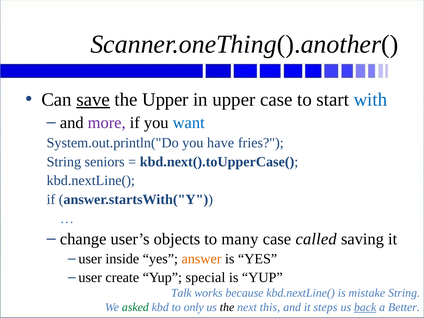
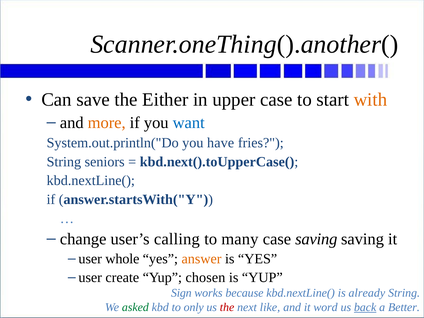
save underline: present -> none
the Upper: Upper -> Either
with colour: blue -> orange
more colour: purple -> orange
objects: objects -> calling
case called: called -> saving
inside: inside -> whole
special: special -> chosen
Talk: Talk -> Sign
mistake: mistake -> already
the at (227, 307) colour: black -> red
this: this -> like
steps: steps -> word
